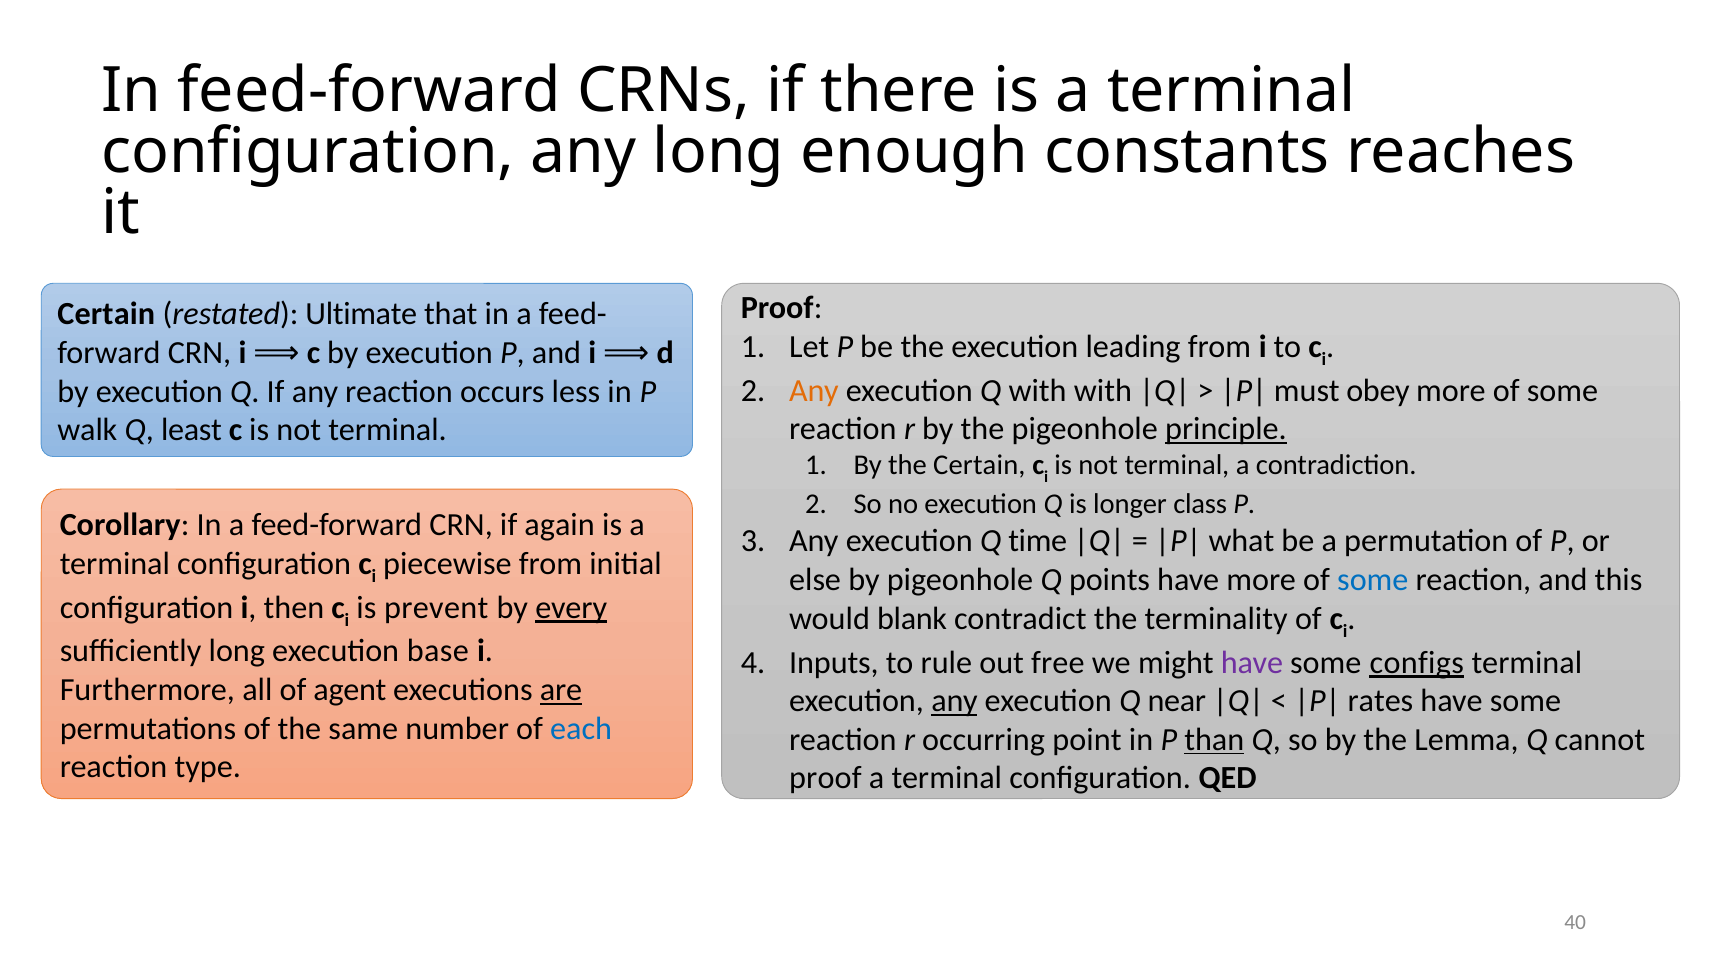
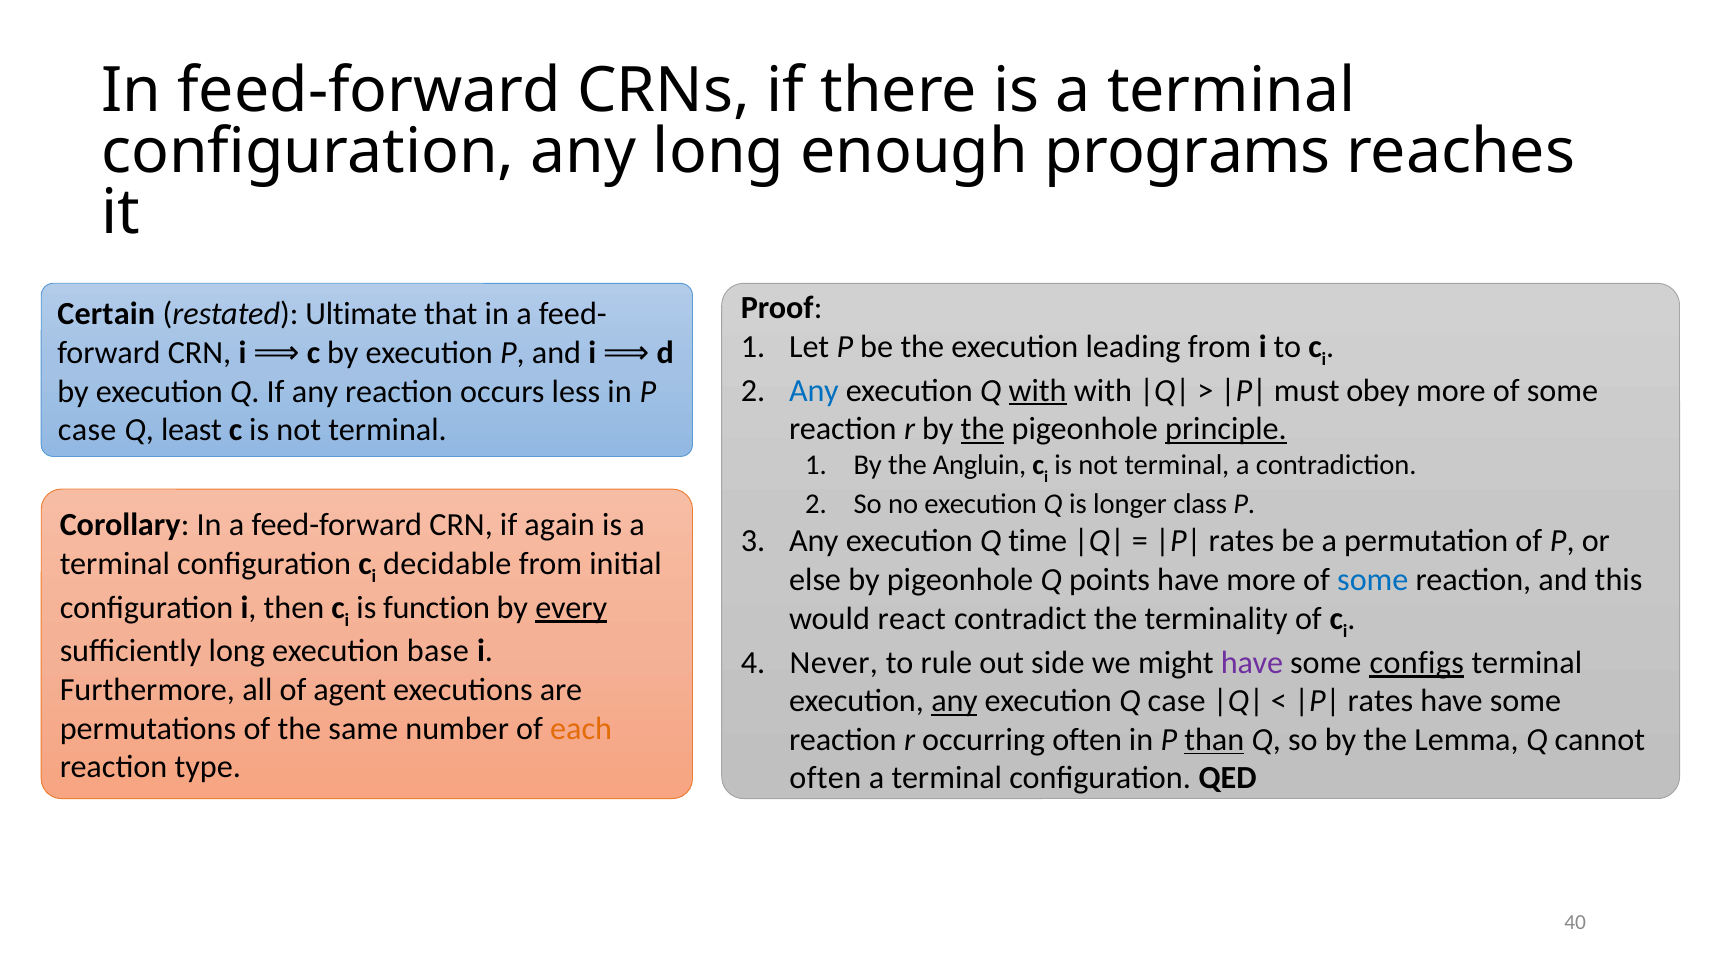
constants: constants -> programs
Any at (814, 390) colour: orange -> blue
with at (1038, 390) underline: none -> present
the at (982, 429) underline: none -> present
walk at (87, 430): walk -> case
the Certain: Certain -> Angluin
what at (1241, 541): what -> rates
piecewise: piecewise -> decidable
prevent: prevent -> function
blank: blank -> react
Inputs: Inputs -> Never
free: free -> side
are underline: present -> none
Q near: near -> case
each colour: blue -> orange
occurring point: point -> often
proof at (825, 778): proof -> often
